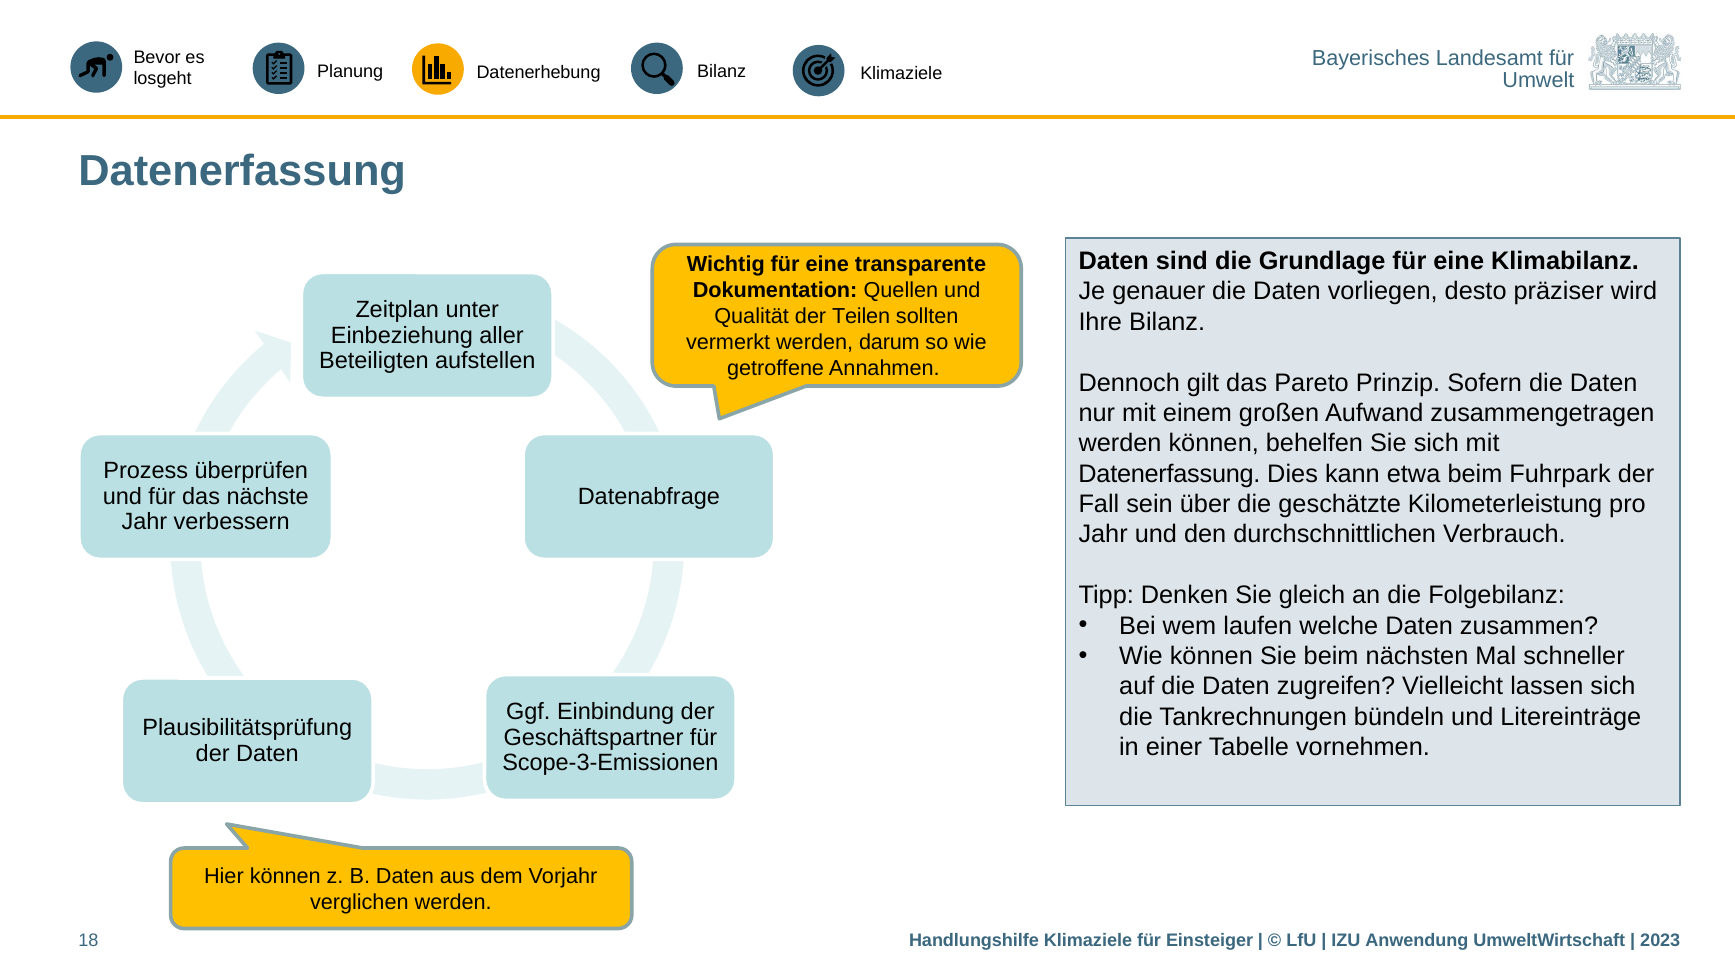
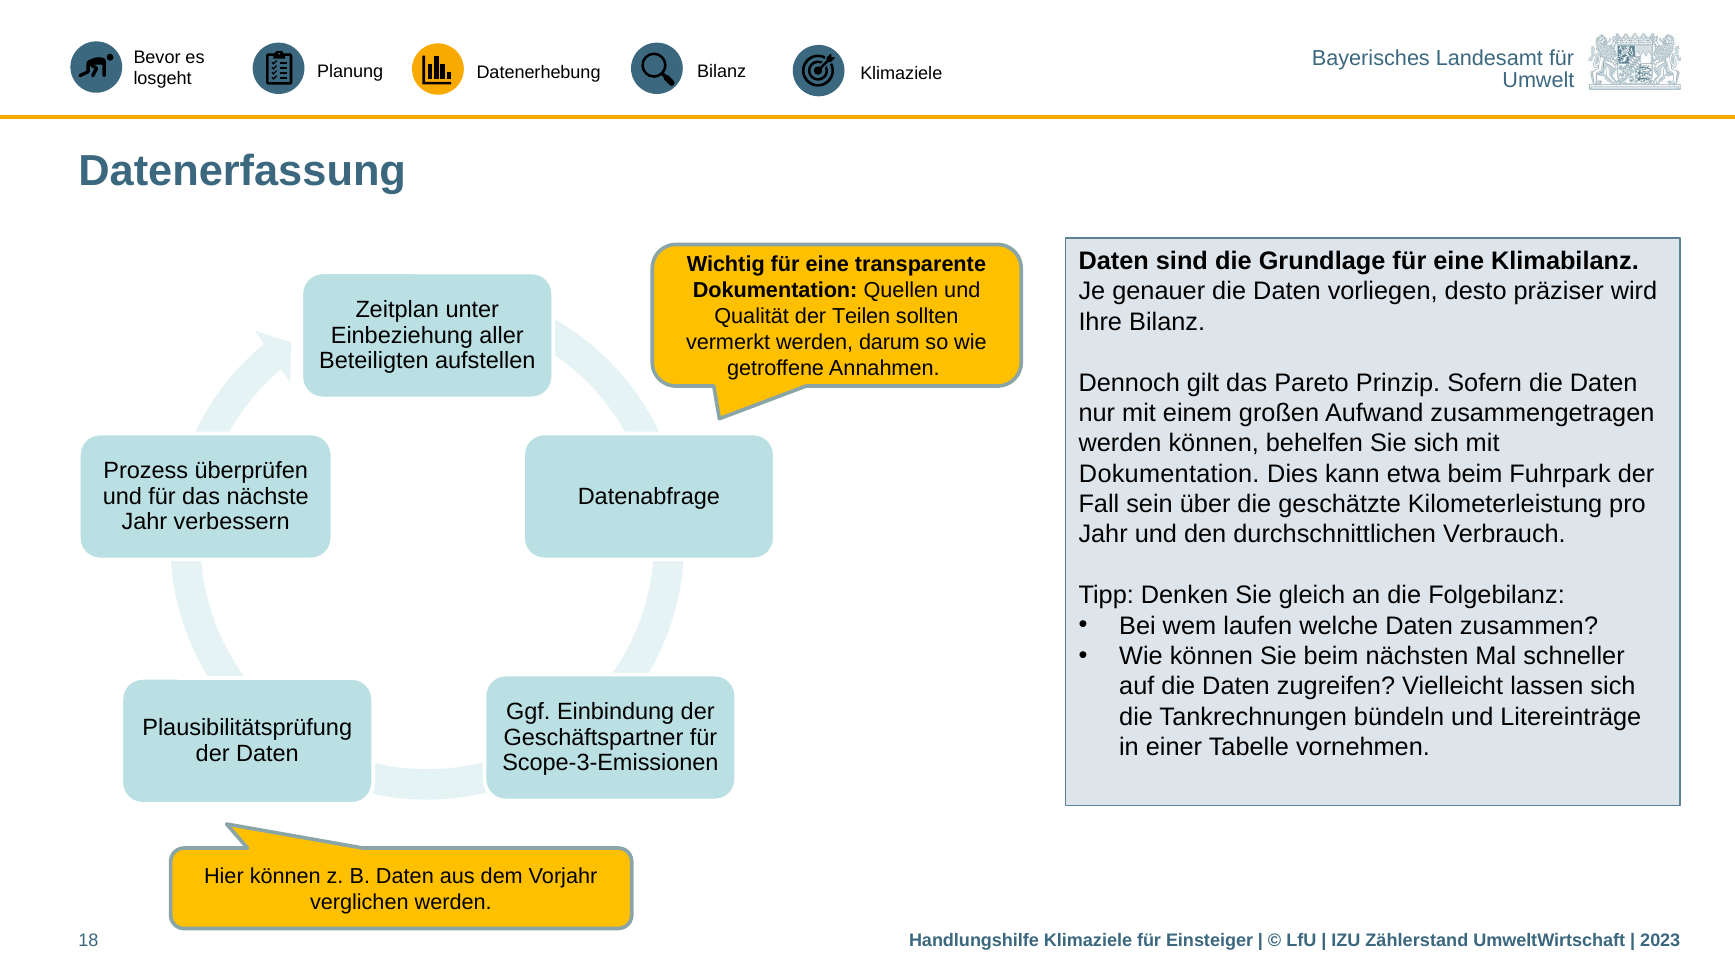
Datenerfassung at (1169, 474): Datenerfassung -> Dokumentation
Anwendung: Anwendung -> Zählerstand
